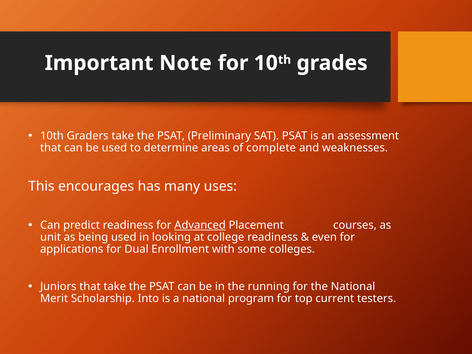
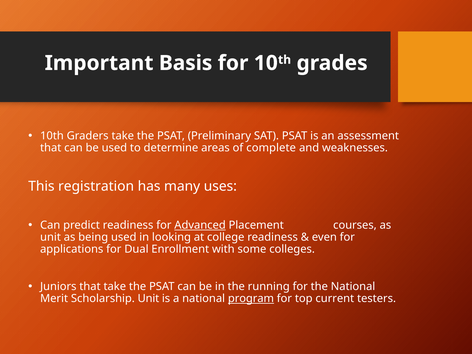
Note: Note -> Basis
encourages: encourages -> registration
Scholarship Into: Into -> Unit
program underline: none -> present
